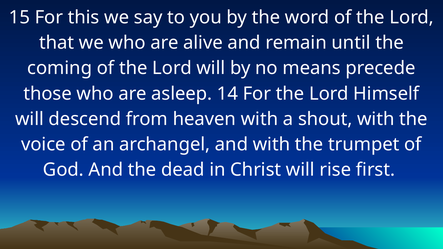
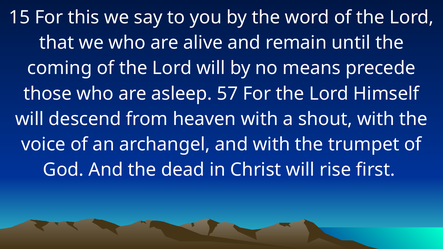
14: 14 -> 57
